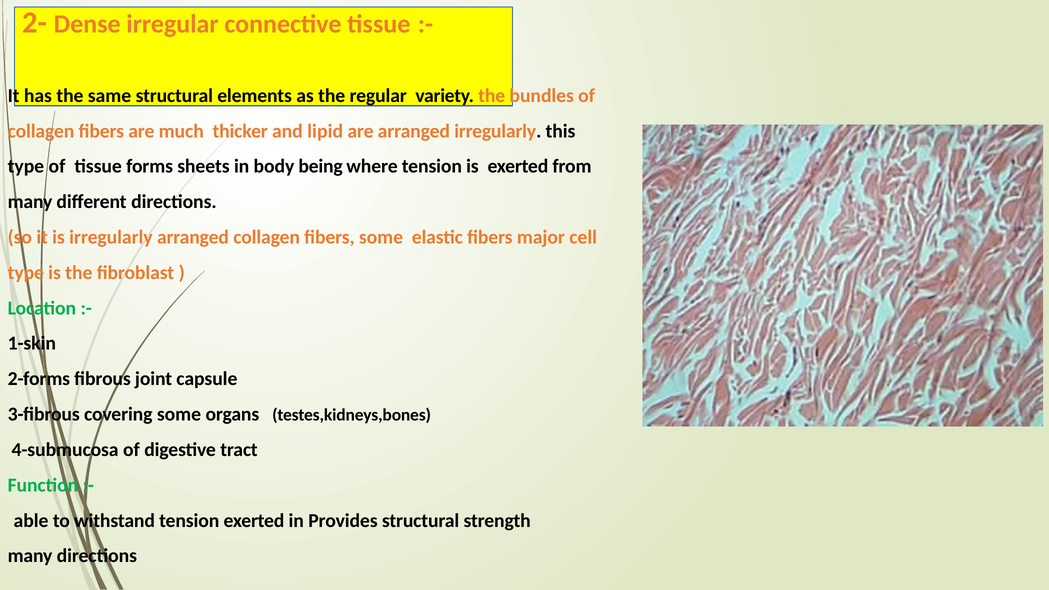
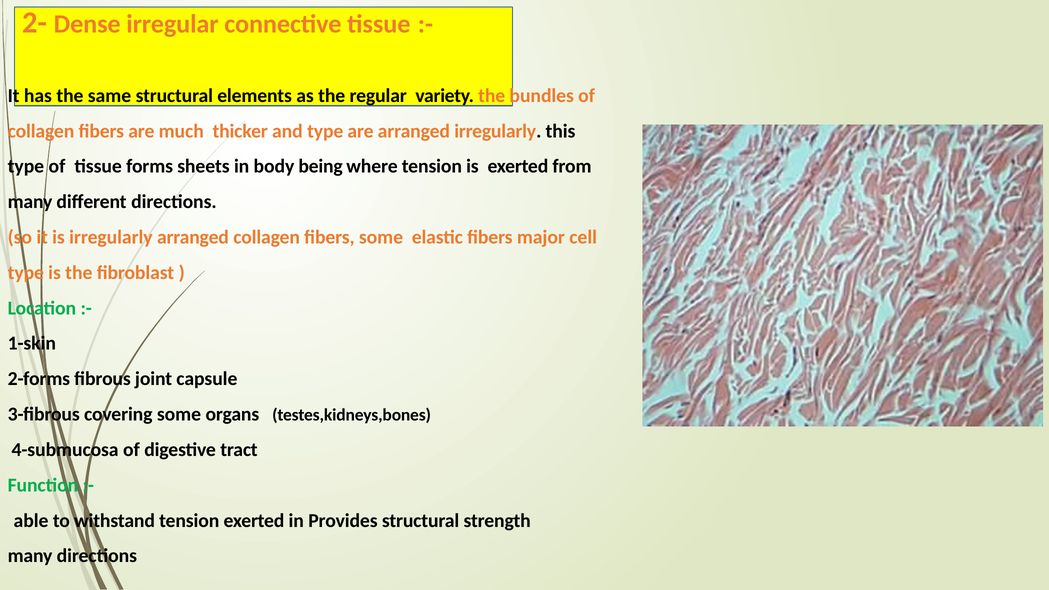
and lipid: lipid -> type
